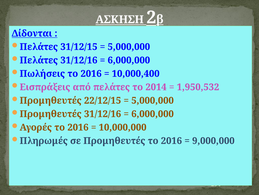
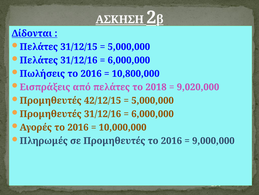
10,000,400: 10,000,400 -> 10,800,000
2014: 2014 -> 2018
1,950,532: 1,950,532 -> 9,020,000
22/12/15: 22/12/15 -> 42/12/15
